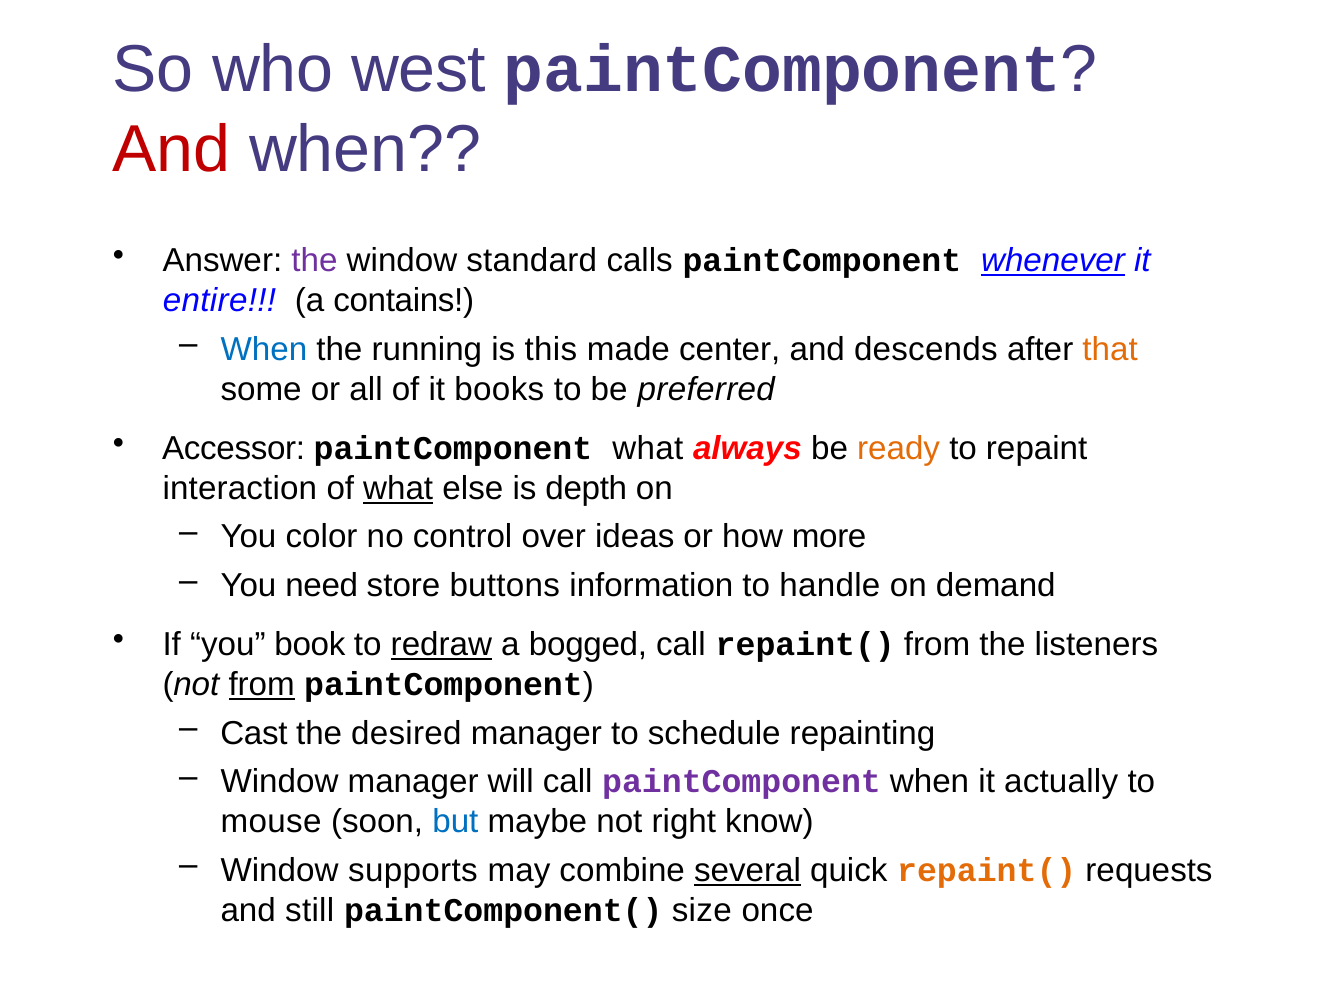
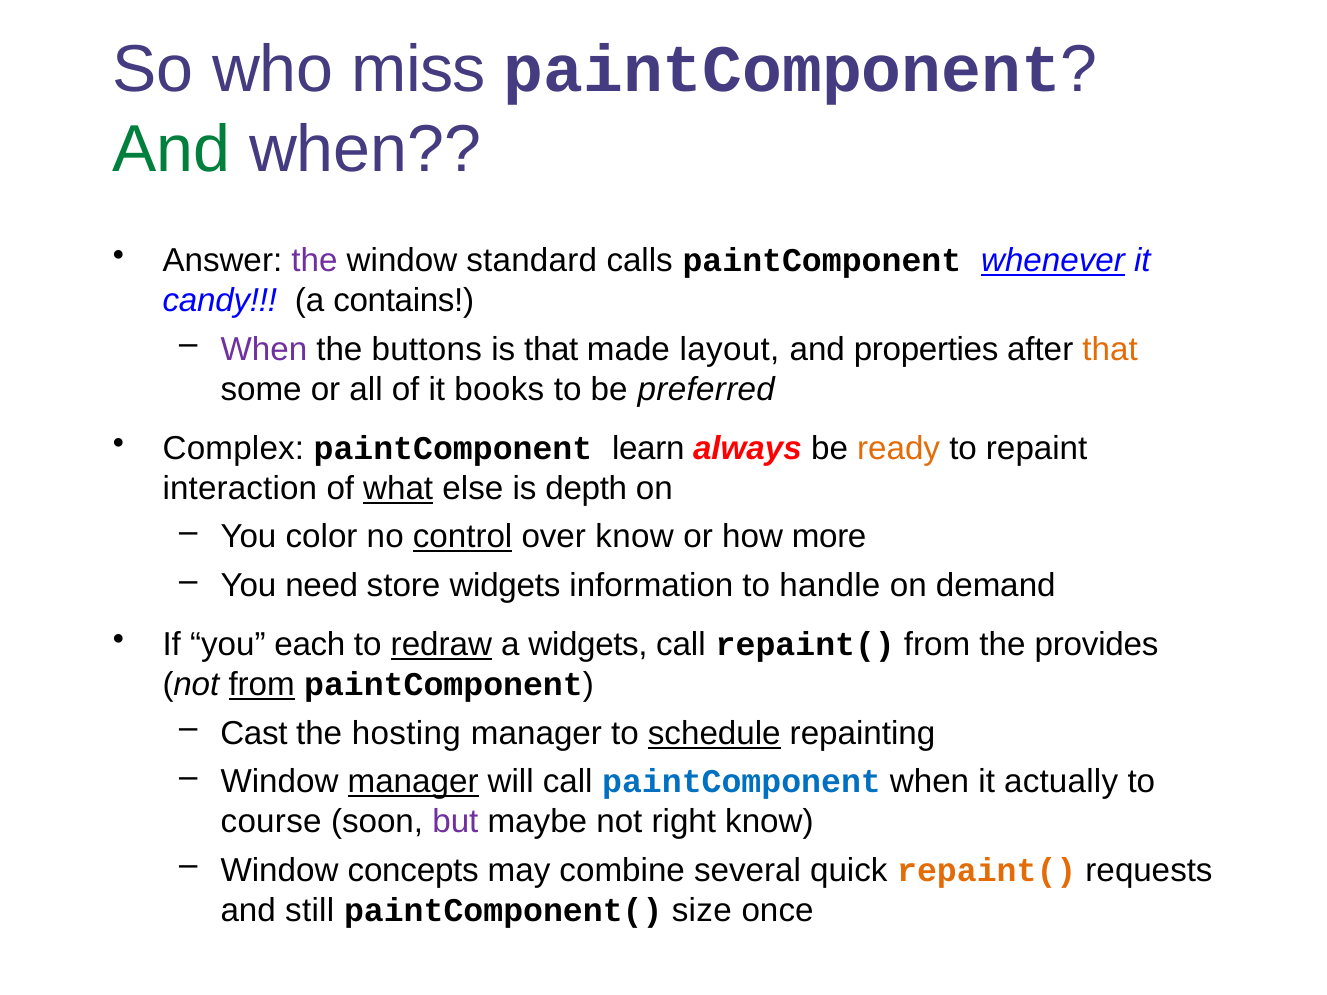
west: west -> miss
And at (172, 149) colour: red -> green
entire: entire -> candy
When at (264, 350) colour: blue -> purple
running: running -> buttons
is this: this -> that
center: center -> layout
descends: descends -> properties
Accessor: Accessor -> Complex
paintComponent what: what -> learn
control underline: none -> present
over ideas: ideas -> know
store buttons: buttons -> widgets
book: book -> each
a bogged: bogged -> widgets
listeners: listeners -> provides
desired: desired -> hosting
schedule underline: none -> present
manager at (413, 782) underline: none -> present
paintComponent at (741, 782) colour: purple -> blue
mouse: mouse -> course
but colour: blue -> purple
supports: supports -> concepts
several underline: present -> none
